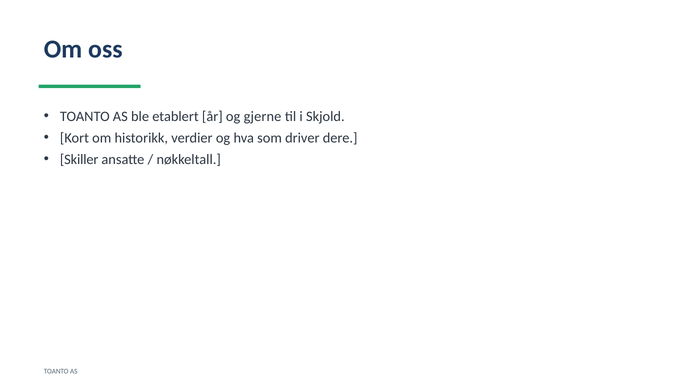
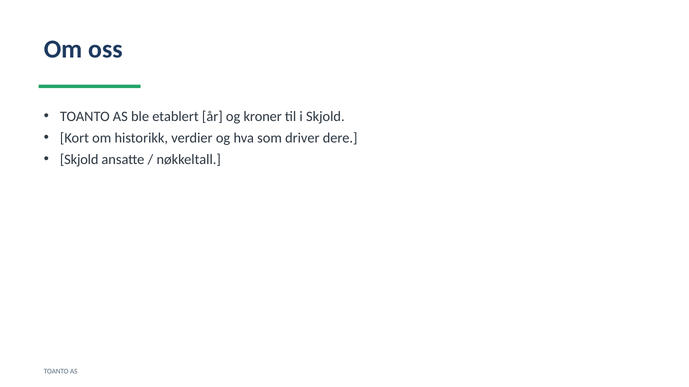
gjerne: gjerne -> kroner
Skiller at (79, 160): Skiller -> Skjold
